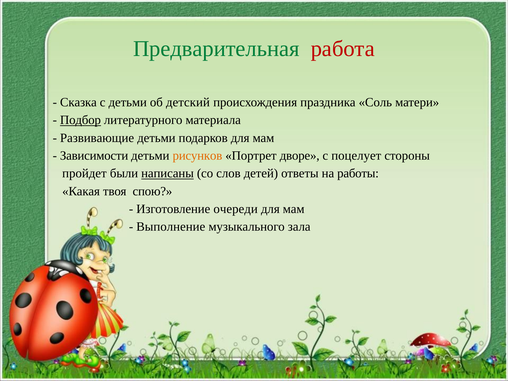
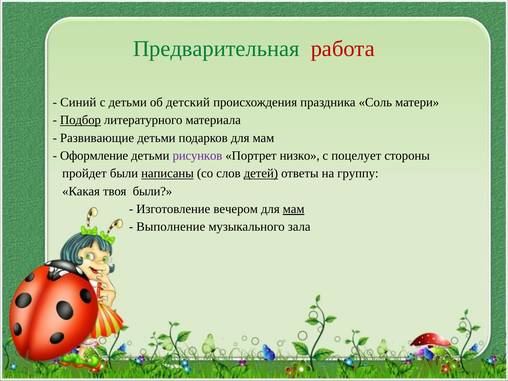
Сказка: Сказка -> Синий
Зависимости: Зависимости -> Оформление
рисунков colour: orange -> purple
дворе: дворе -> низко
детей underline: none -> present
работы: работы -> группу
твоя спою: спою -> были
очереди: очереди -> вечером
мам at (294, 209) underline: none -> present
